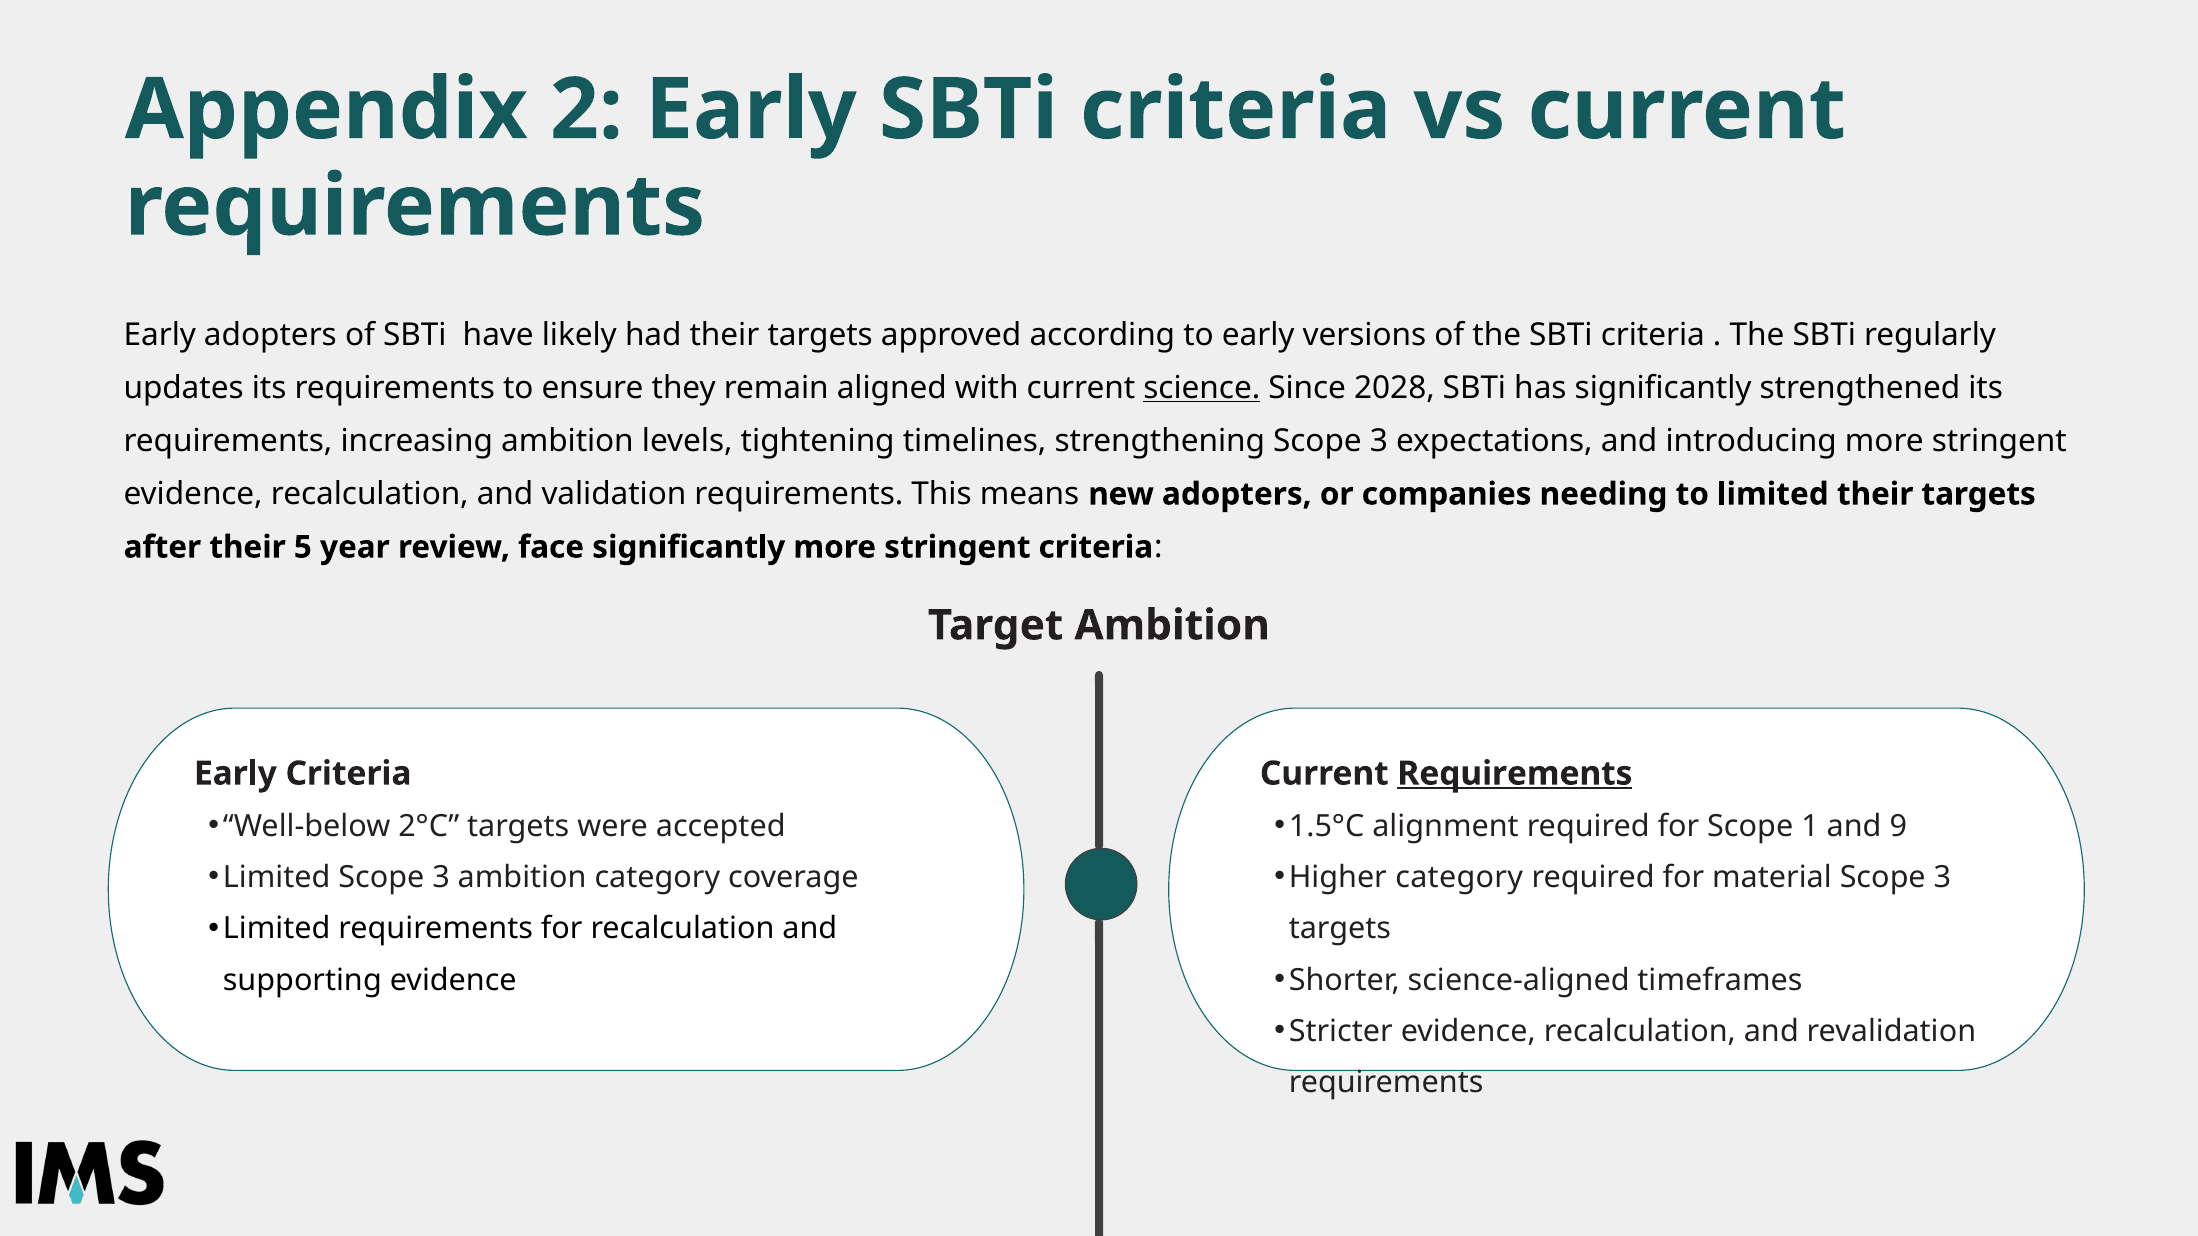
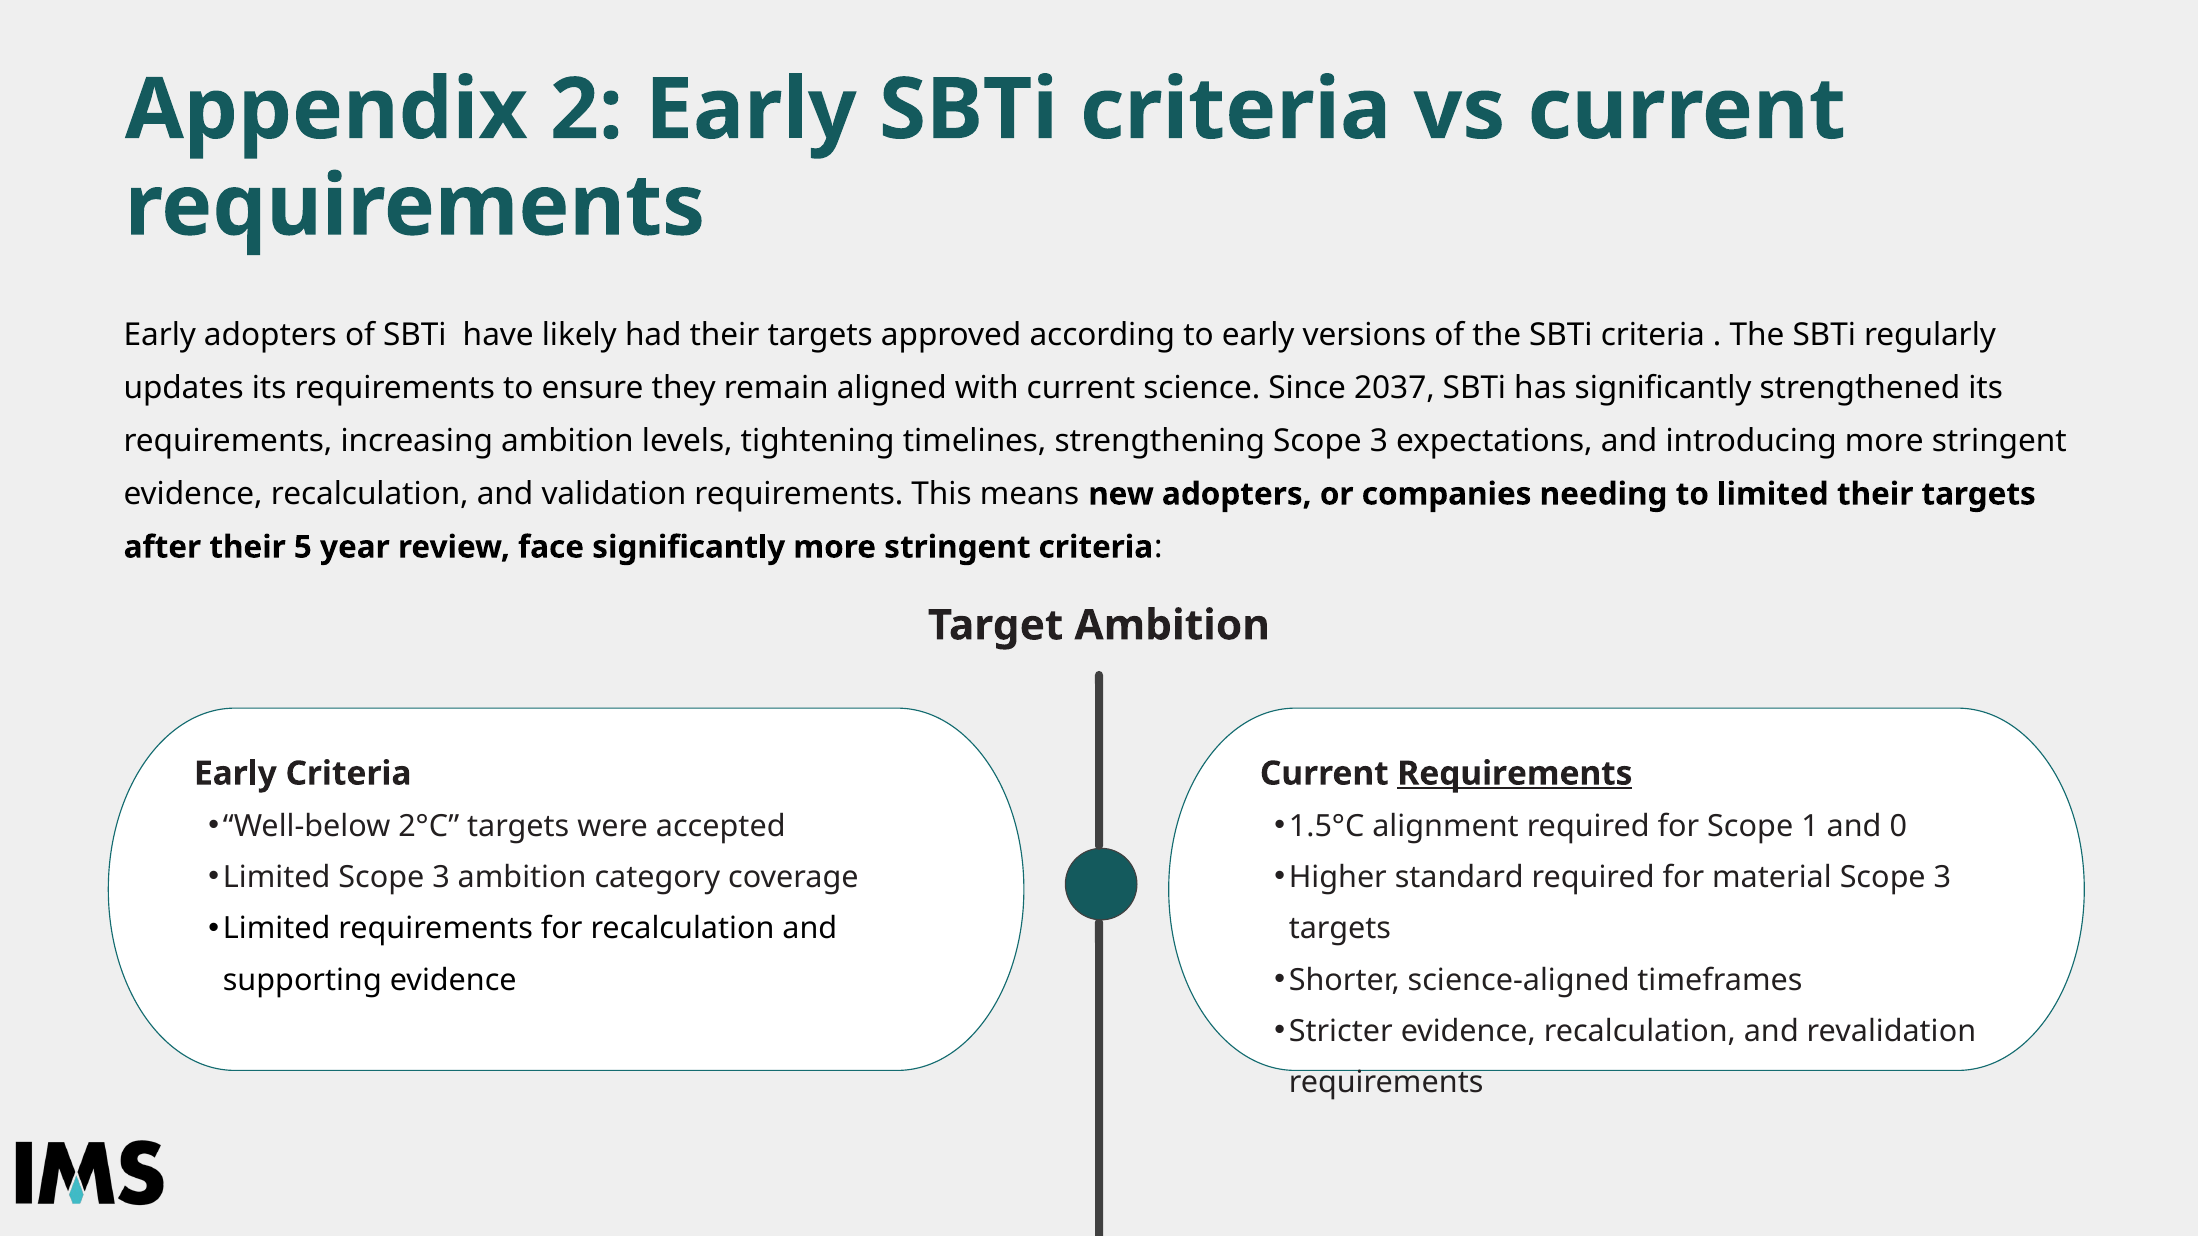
science underline: present -> none
2028: 2028 -> 2037
9: 9 -> 0
Higher category: category -> standard
